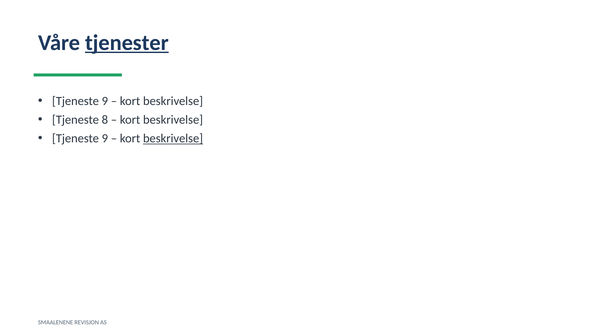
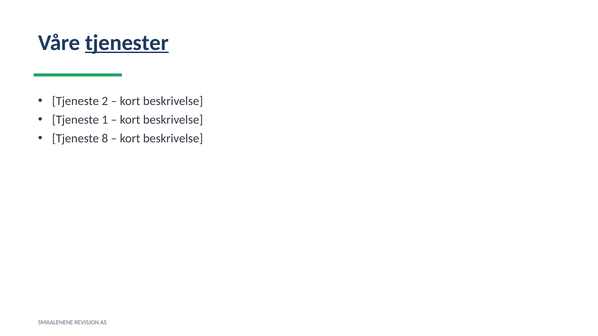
9 at (105, 101): 9 -> 2
8: 8 -> 1
9 at (105, 139): 9 -> 8
beskrivelse at (173, 139) underline: present -> none
